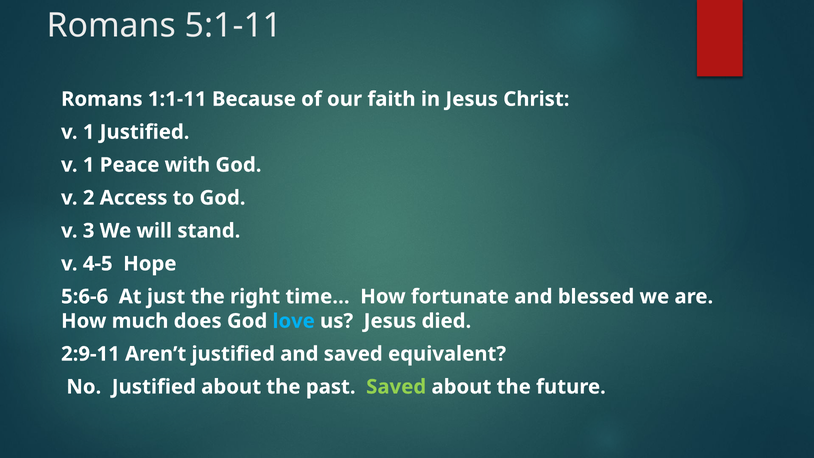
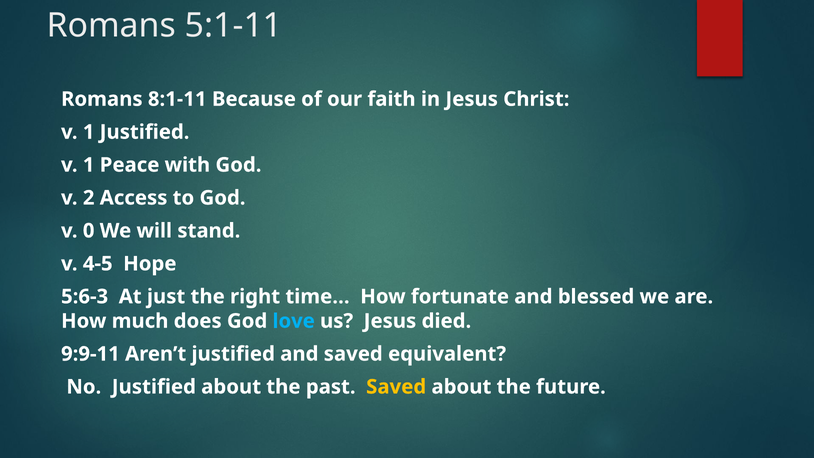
1:1-11: 1:1-11 -> 8:1-11
3: 3 -> 0
5:6-6: 5:6-6 -> 5:6-3
2:9-11: 2:9-11 -> 9:9-11
Saved at (396, 387) colour: light green -> yellow
